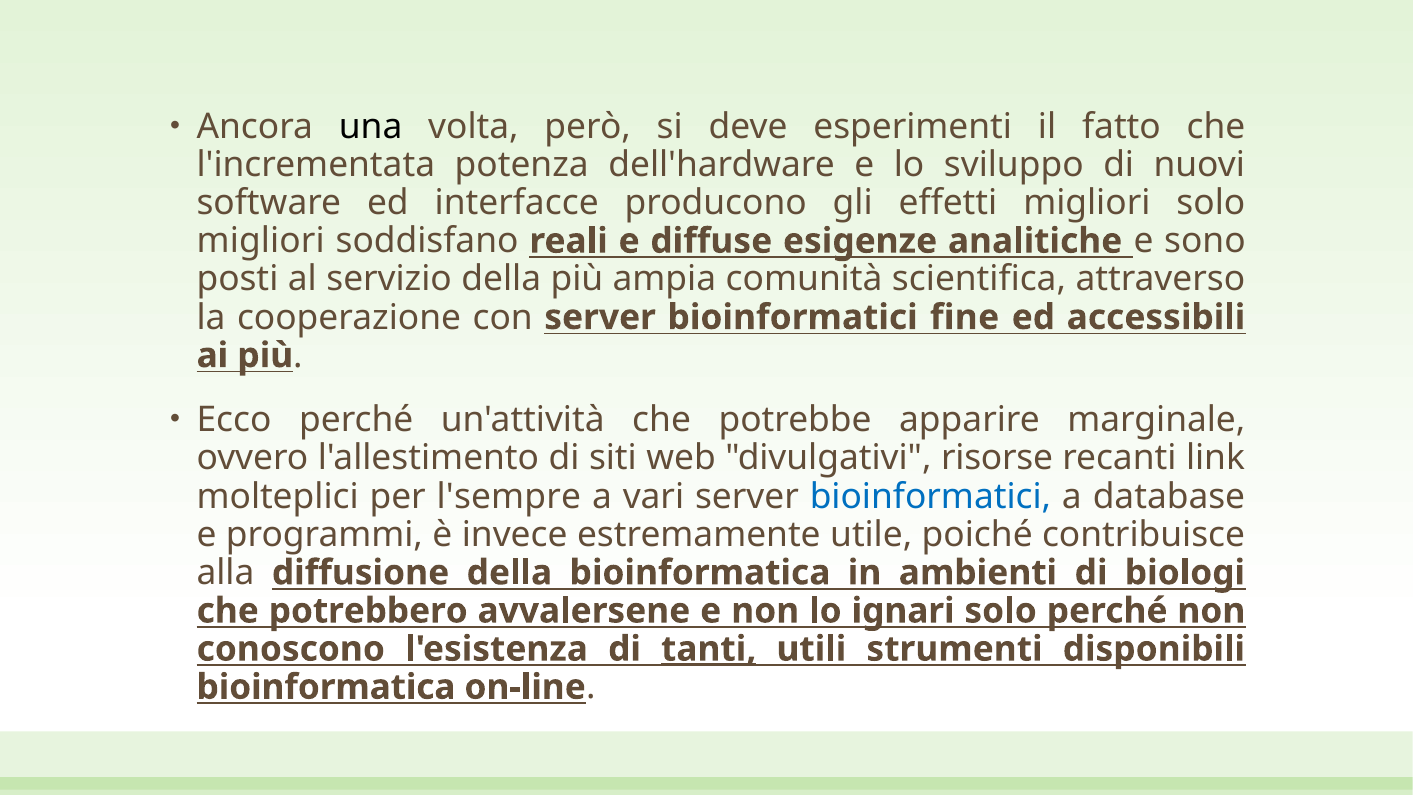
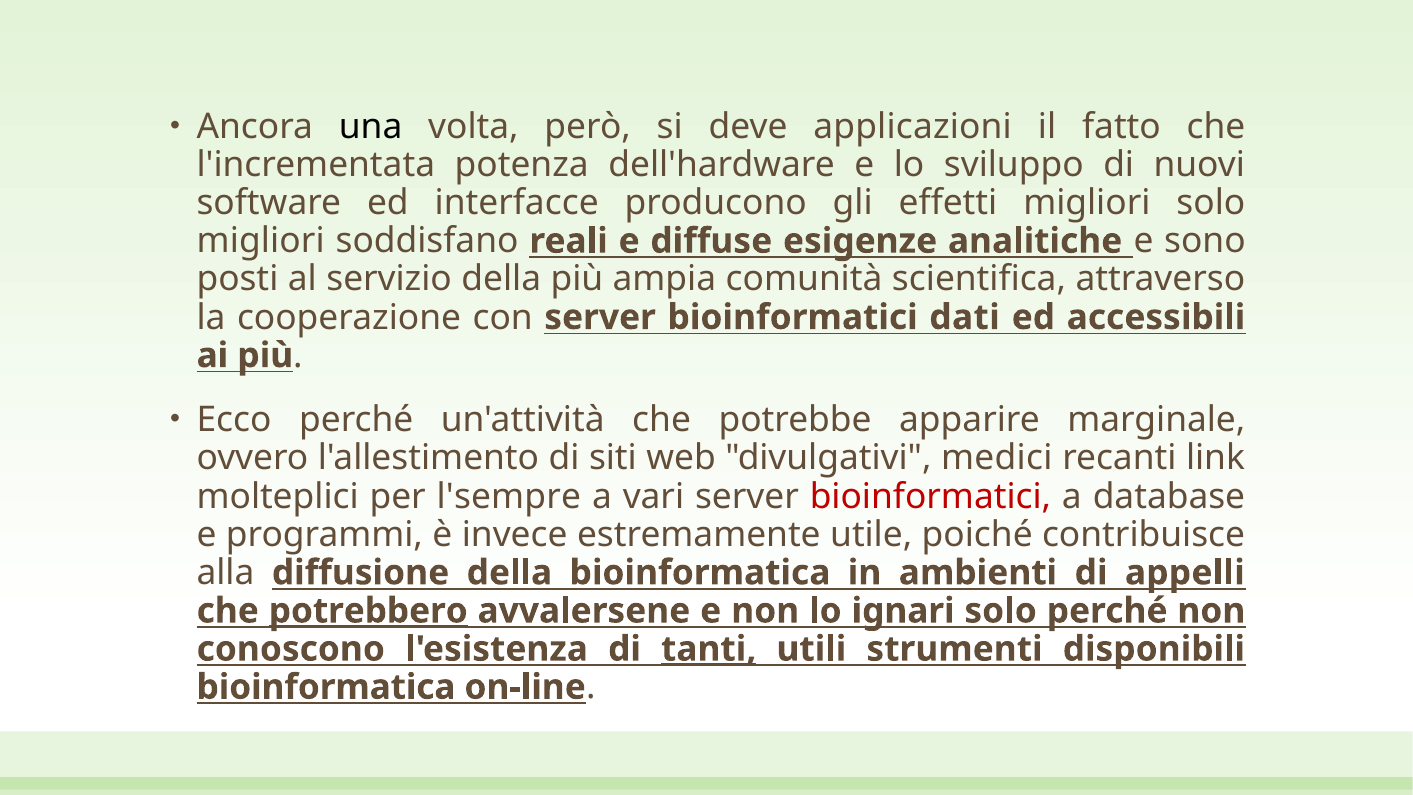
esperimenti: esperimenti -> applicazioni
fine: fine -> dati
risorse: risorse -> medici
bioinformatici at (930, 496) colour: blue -> red
biologi: biologi -> appelli
potrebbero underline: none -> present
